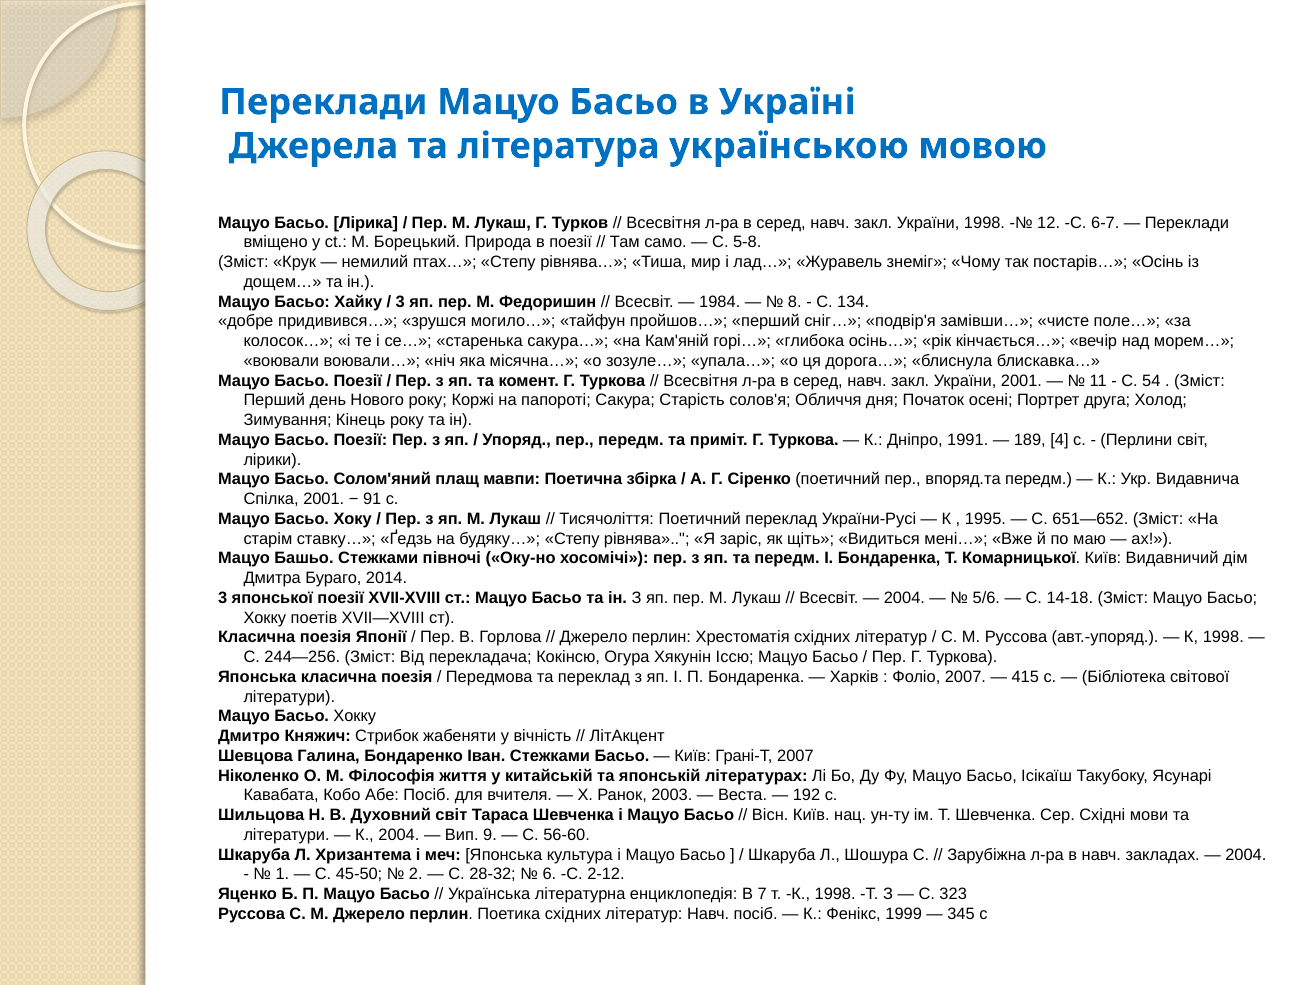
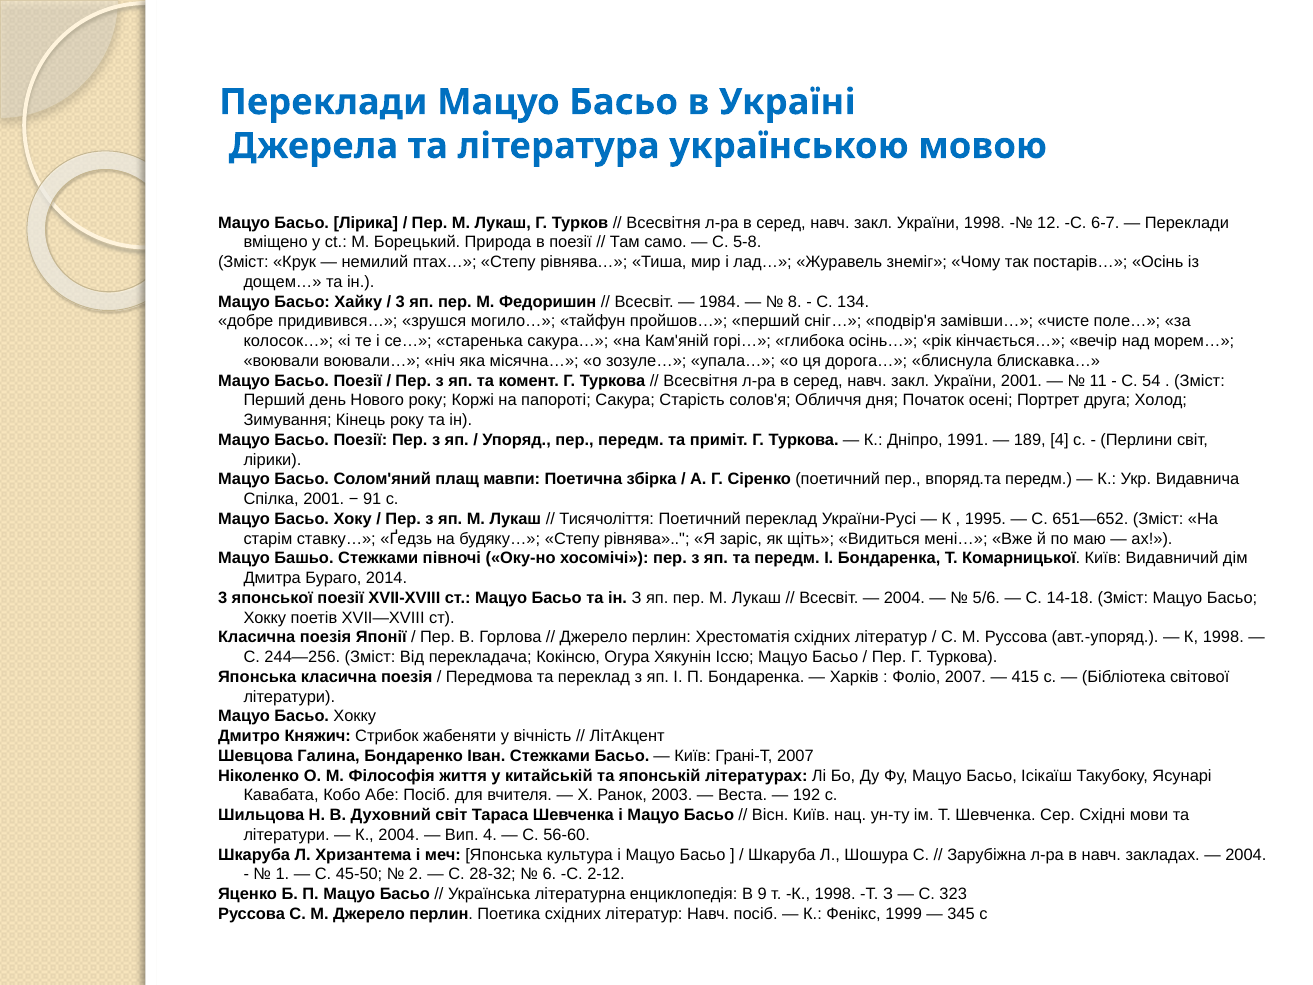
Вип 9: 9 -> 4
7: 7 -> 9
